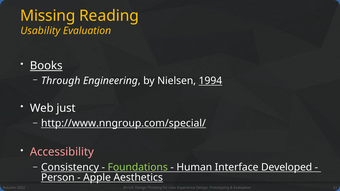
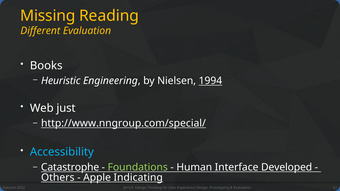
Usability: Usability -> Different
Books underline: present -> none
Through: Through -> Heuristic
Accessibility colour: pink -> light blue
Consistency: Consistency -> Catastrophe
Person: Person -> Others
Aesthetics: Aesthetics -> Indicating
